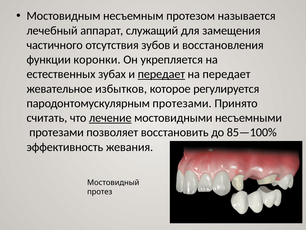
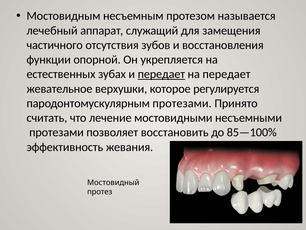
коронки: коронки -> опорной
избытков: избытков -> верхушки
лечение underline: present -> none
